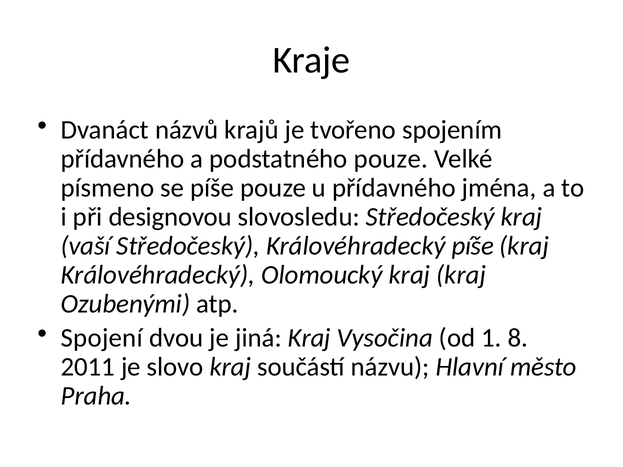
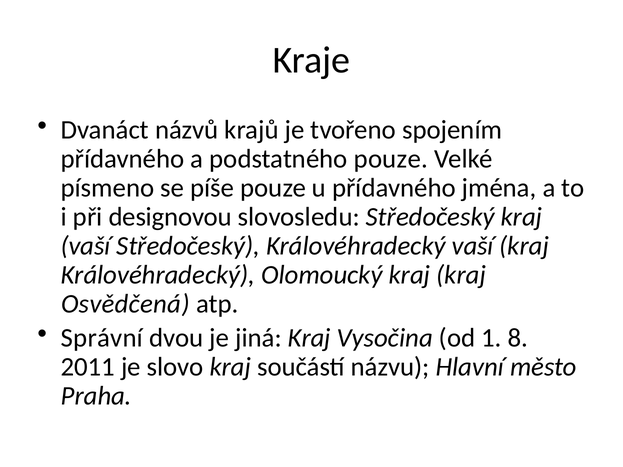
Královéhradecký píše: píše -> vaší
Ozubenými: Ozubenými -> Osvědčená
Spojení: Spojení -> Správní
